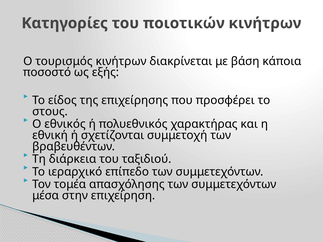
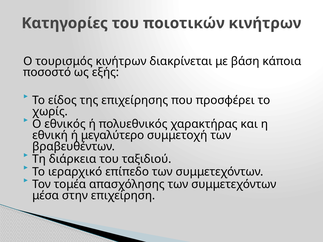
στους: στους -> χωρίς
σχετίζονται: σχετίζονται -> μεγαλύτερο
